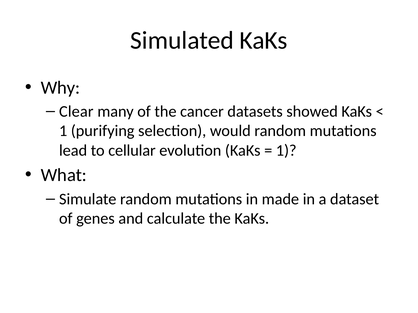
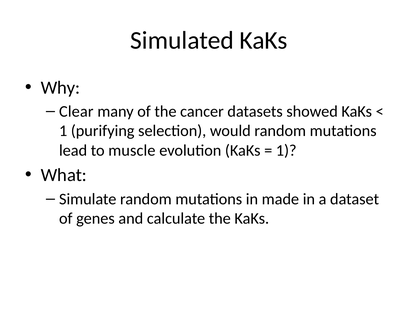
cellular: cellular -> muscle
